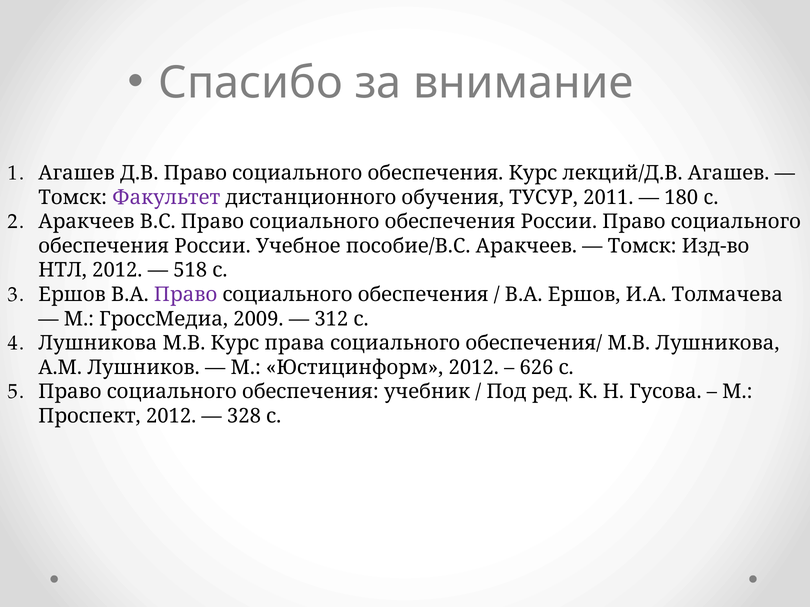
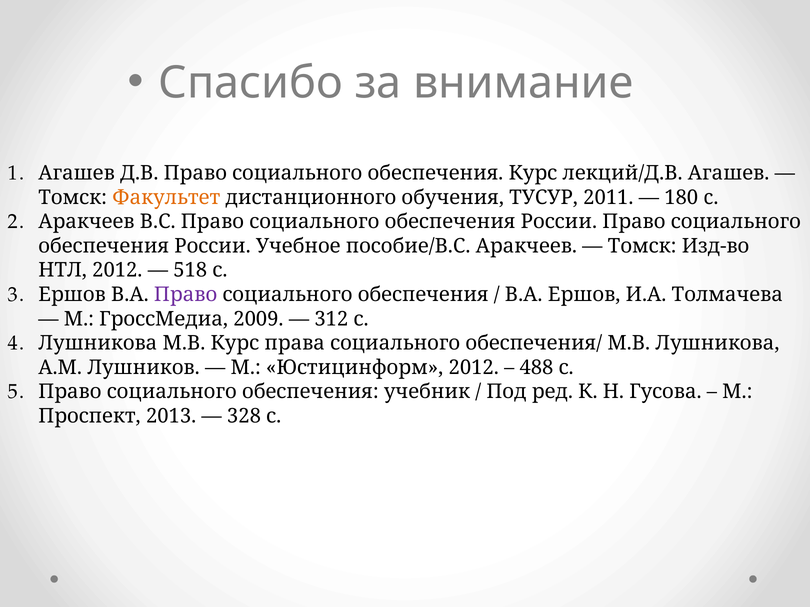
Факультет colour: purple -> orange
626: 626 -> 488
Проспект 2012: 2012 -> 2013
